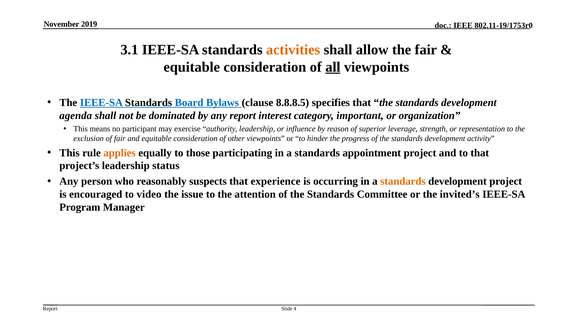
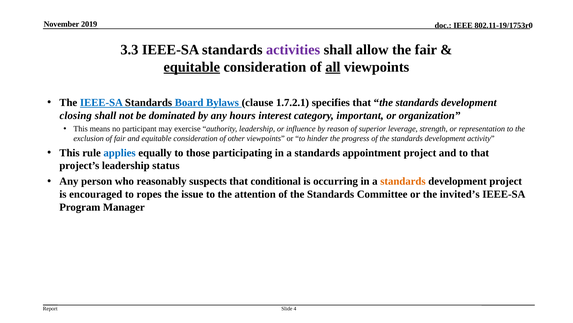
3.1: 3.1 -> 3.3
activities colour: orange -> purple
equitable at (192, 67) underline: none -> present
8.8.8.5: 8.8.8.5 -> 1.7.2.1
agenda: agenda -> closing
any report: report -> hours
applies colour: orange -> blue
experience: experience -> conditional
video: video -> ropes
